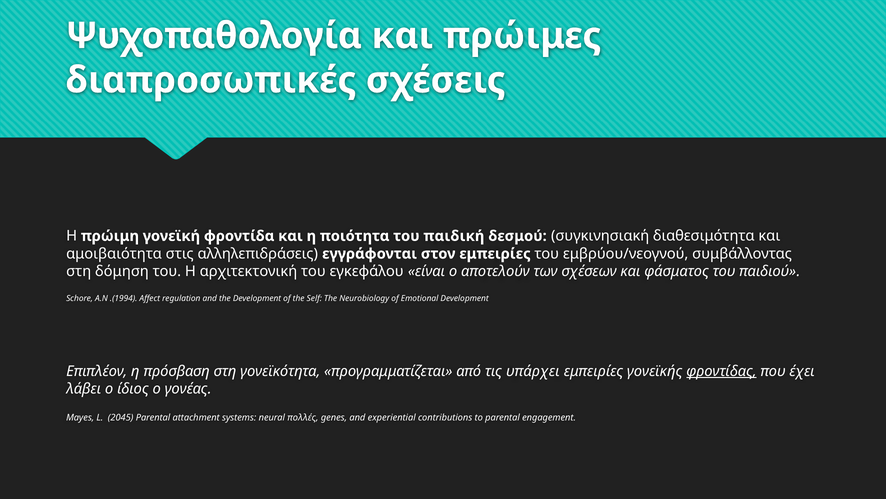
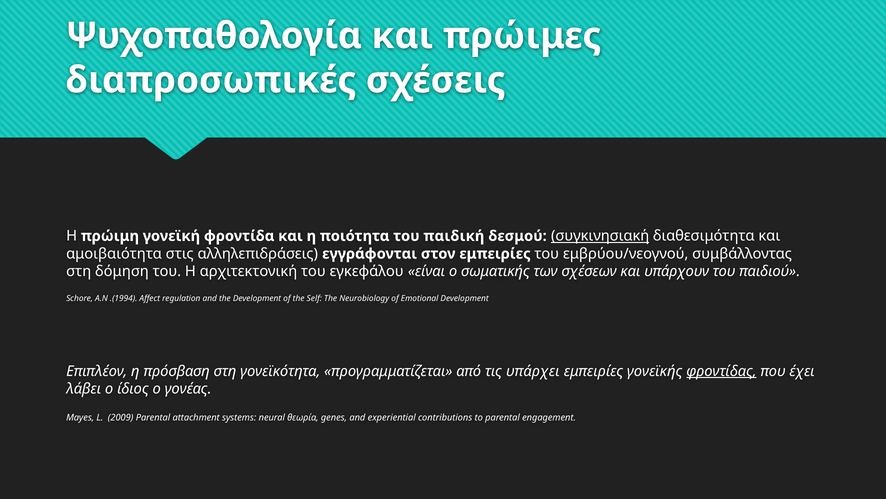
συγκινησιακή underline: none -> present
αποτελούν: αποτελούν -> σωματικής
φάσματος: φάσματος -> υπάρχουν
2045: 2045 -> 2009
πολλές: πολλές -> θεωρία
